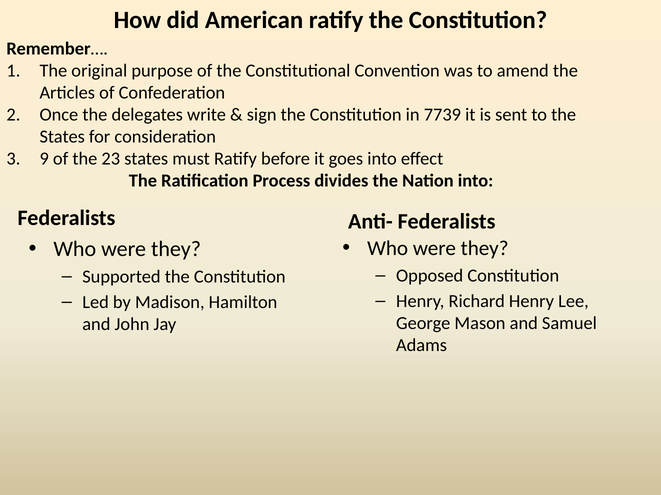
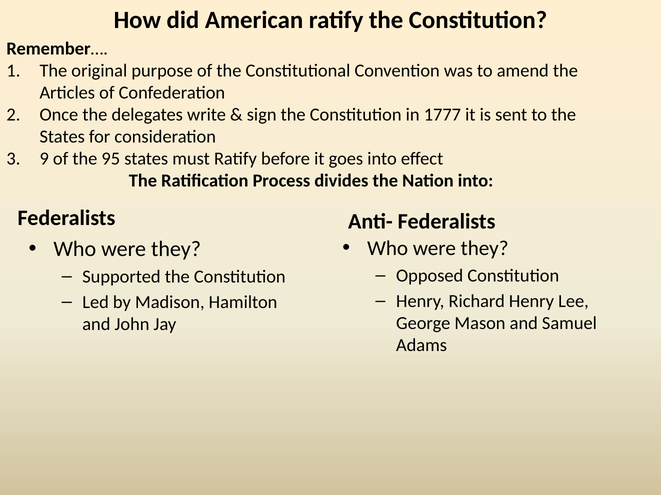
7739: 7739 -> 1777
23: 23 -> 95
